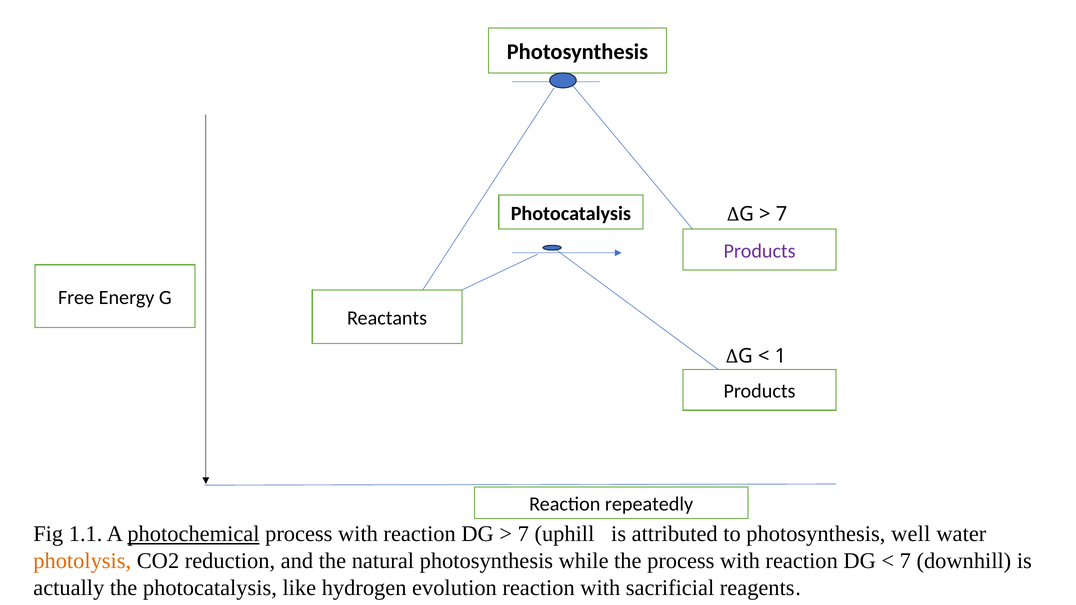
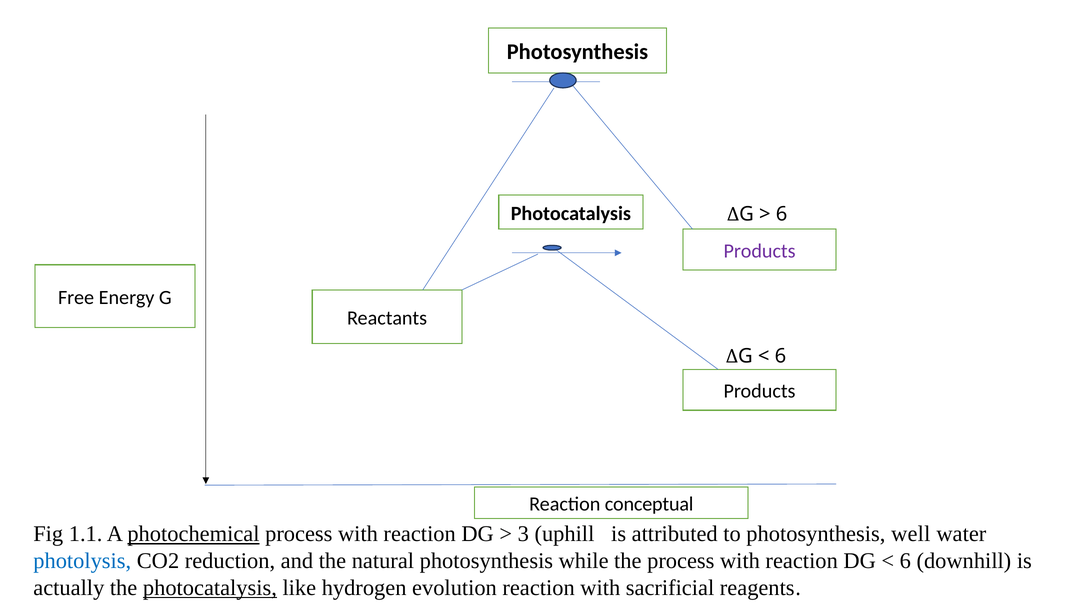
7 at (782, 214): 7 -> 6
1 at (780, 356): 1 -> 6
repeatedly: repeatedly -> conceptual
7 at (523, 534): 7 -> 3
photolysis colour: orange -> blue
7 at (905, 561): 7 -> 6
photocatalysis at (210, 588) underline: none -> present
